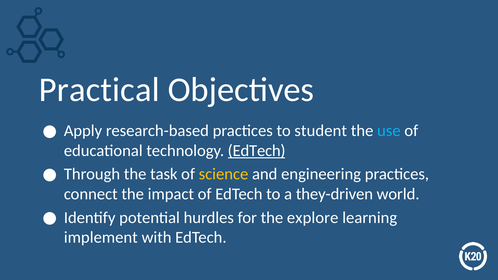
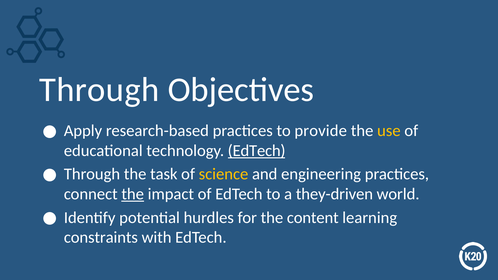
Practical at (99, 90): Practical -> Through
student: student -> provide
use colour: light blue -> yellow
the at (133, 194) underline: none -> present
explore: explore -> content
implement: implement -> constraints
